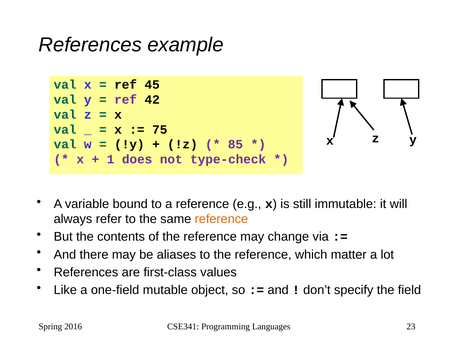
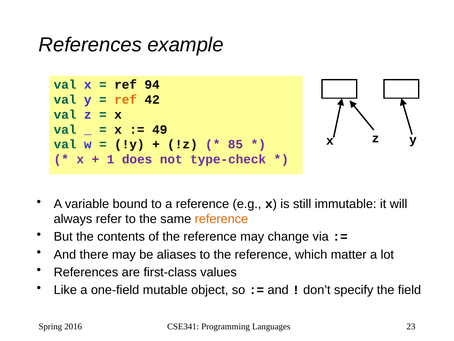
45: 45 -> 94
ref at (126, 100) colour: purple -> orange
75: 75 -> 49
